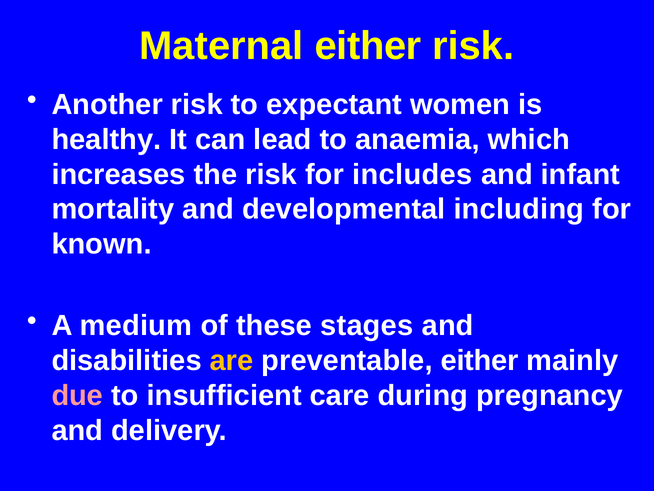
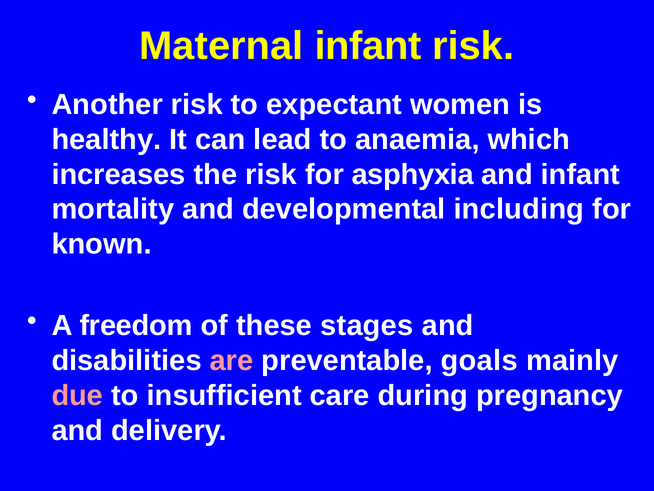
Maternal either: either -> infant
includes: includes -> asphyxia
medium: medium -> freedom
are colour: yellow -> pink
preventable either: either -> goals
